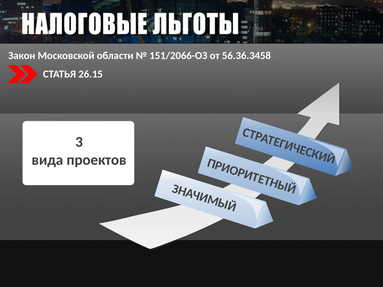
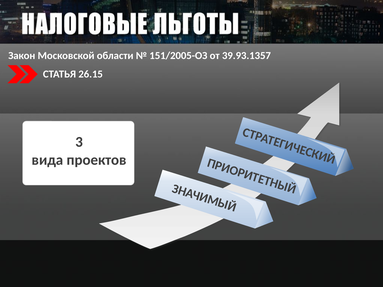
151/2066-ОЗ: 151/2066-ОЗ -> 151/2005-ОЗ
56.36.3458: 56.36.3458 -> 39.93.1357
